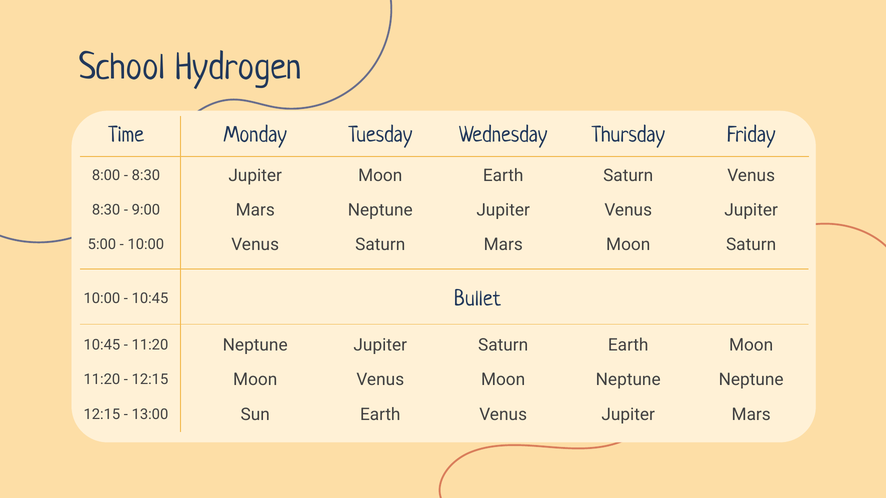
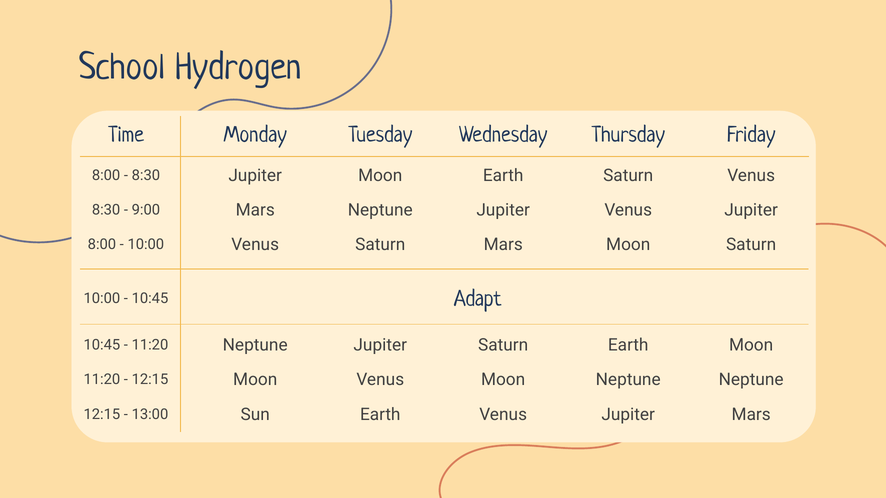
5:00 at (102, 245): 5:00 -> 8:00
Bullet: Bullet -> Adapt
